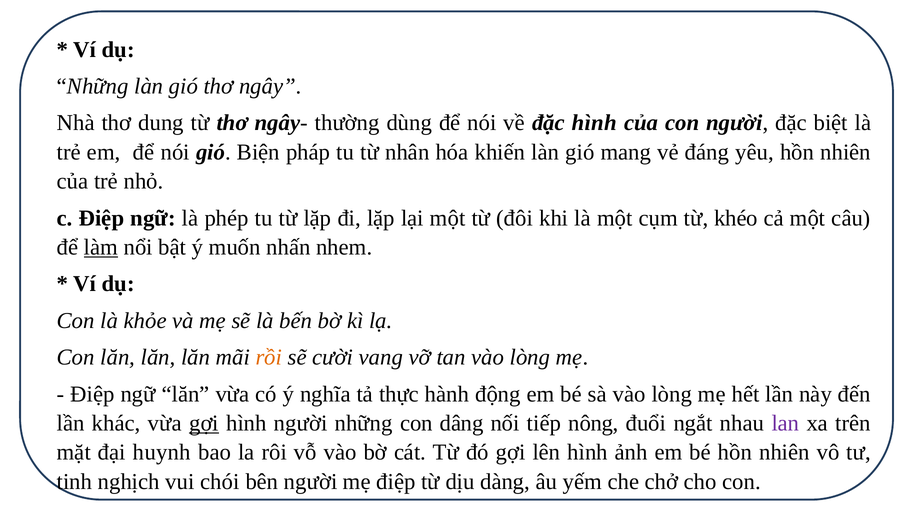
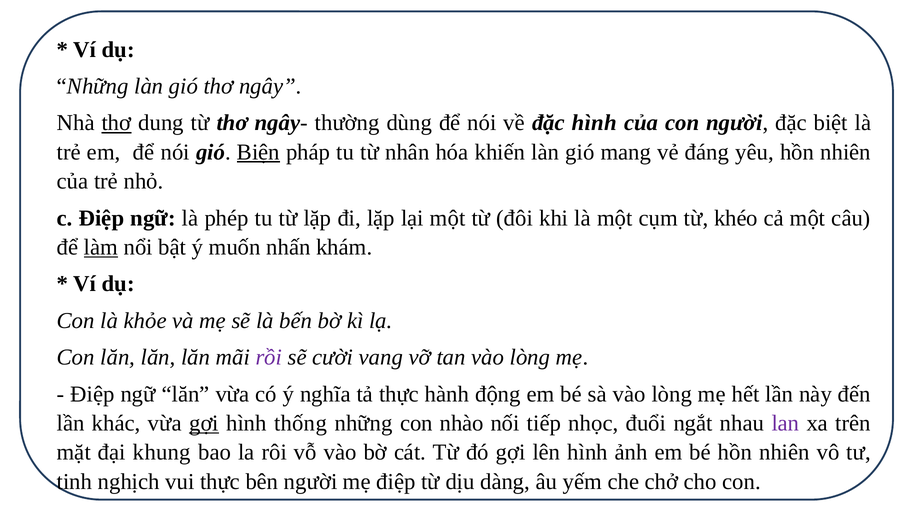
thơ at (117, 123) underline: none -> present
Biện underline: none -> present
nhem: nhem -> khám
rồi colour: orange -> purple
hình người: người -> thống
dâng: dâng -> nhào
nông: nông -> nhọc
huynh: huynh -> khung
vui chói: chói -> thực
